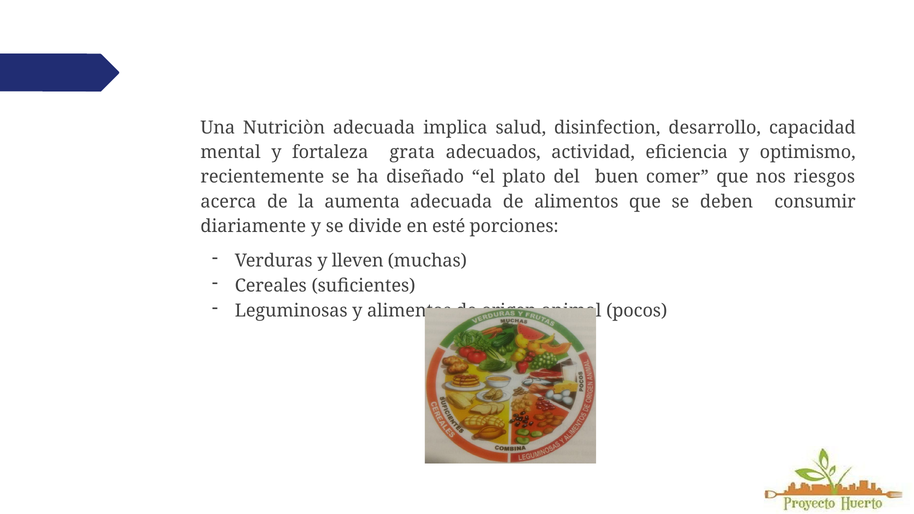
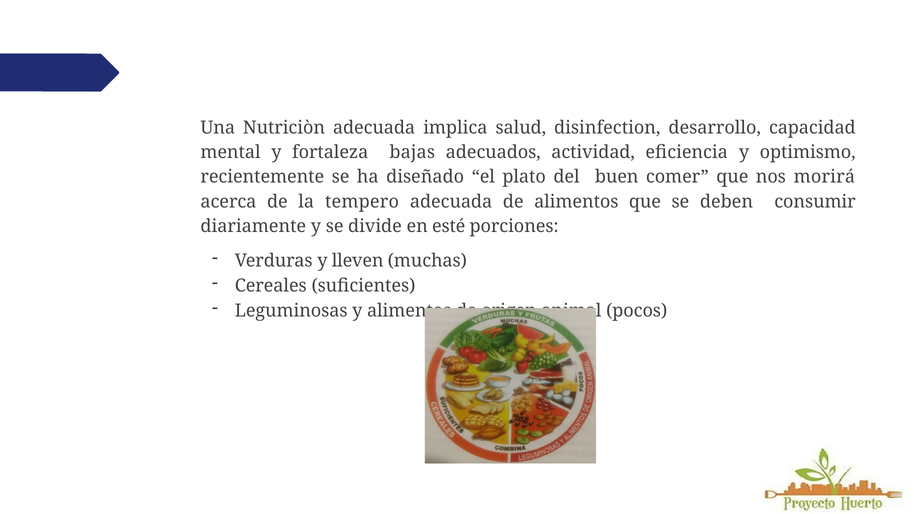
grata: grata -> bajas
riesgos: riesgos -> morirá
aumenta: aumenta -> tempero
